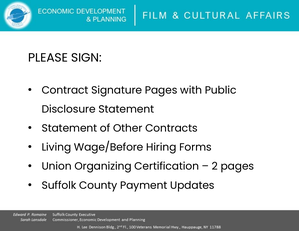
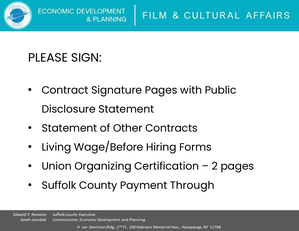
Updates: Updates -> Through
